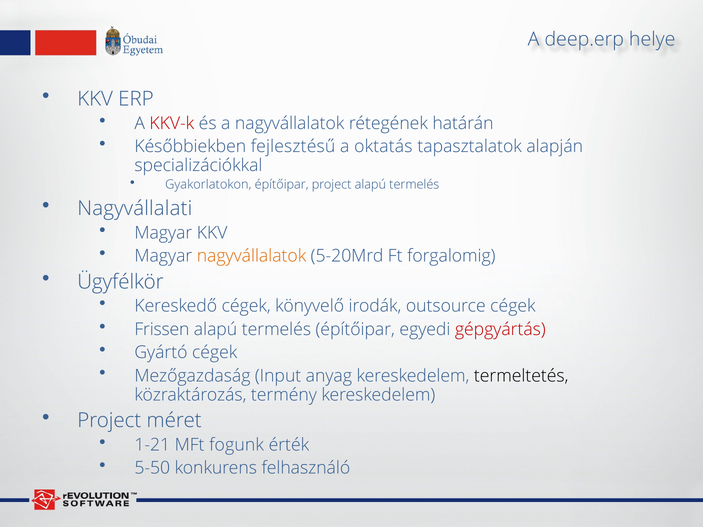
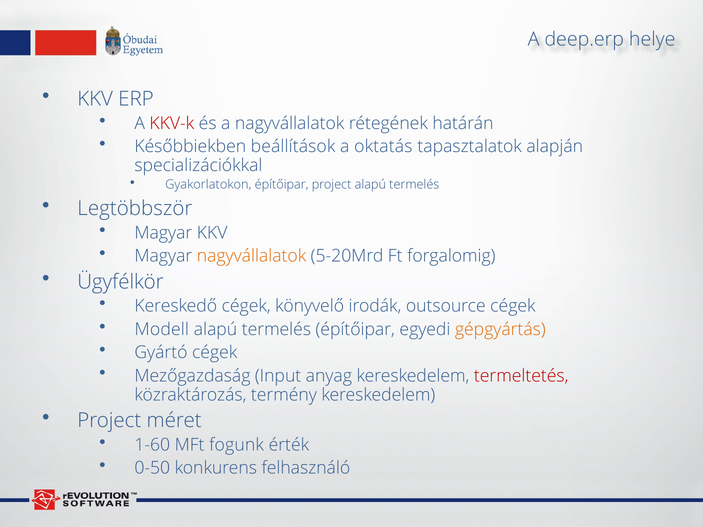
fejlesztésű: fejlesztésű -> beállítások
Nagyvállalati: Nagyvállalati -> Legtöbbször
Frissen: Frissen -> Modell
gépgyártás colour: red -> orange
termeltetés colour: black -> red
1-21: 1-21 -> 1-60
5-50: 5-50 -> 0-50
